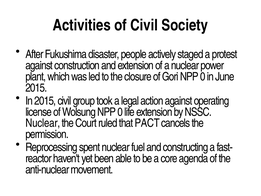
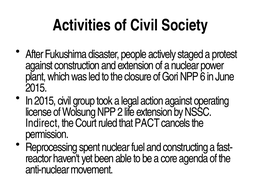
Gori NPP 0: 0 -> 6
Wolsung NPP 0: 0 -> 2
Nuclear at (43, 123): Nuclear -> Indirect
